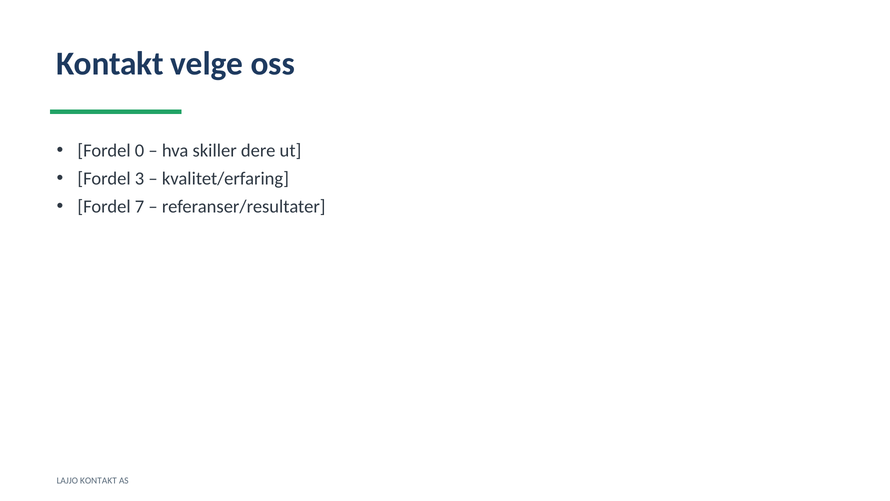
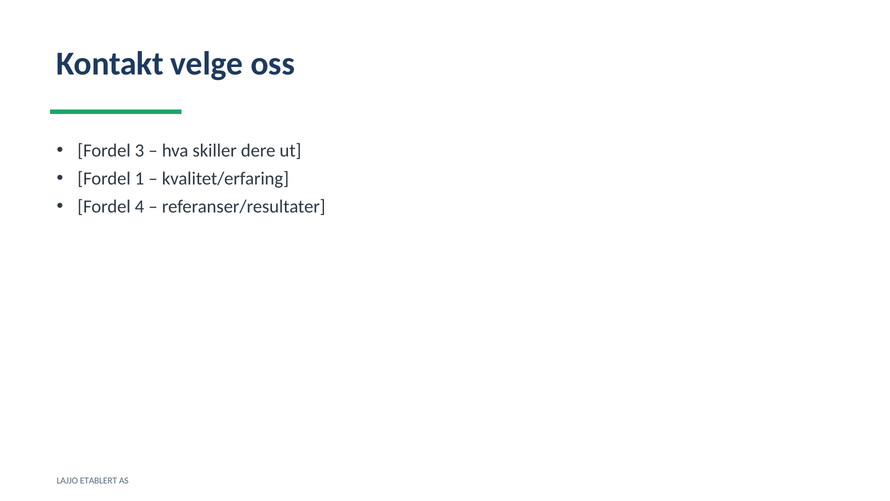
0: 0 -> 3
3: 3 -> 1
7: 7 -> 4
LAJJO KONTAKT: KONTAKT -> ETABLERT
